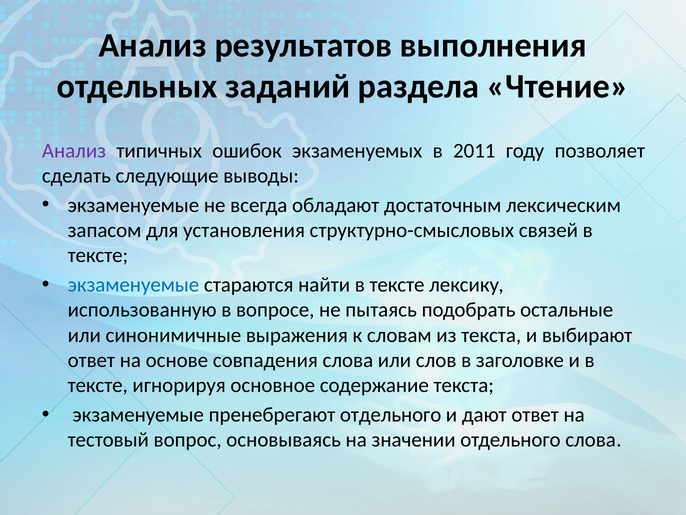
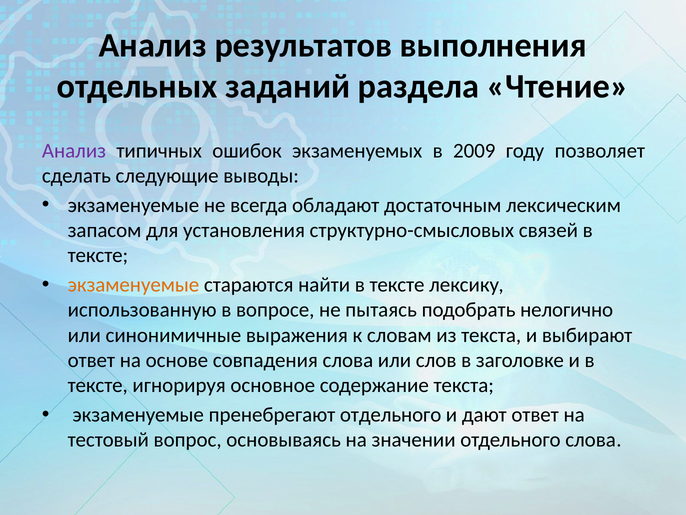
2011: 2011 -> 2009
экзаменуемые at (133, 285) colour: blue -> orange
остальные: остальные -> нелогично
